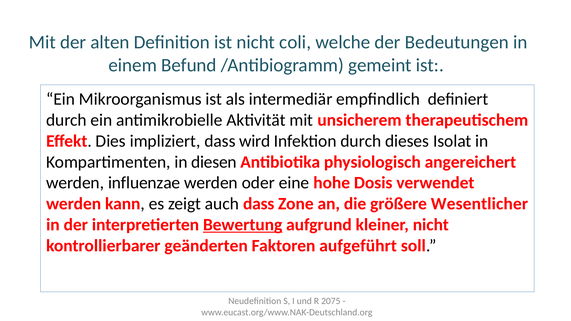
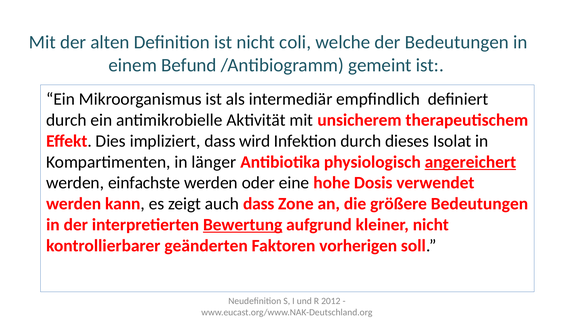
diesen: diesen -> länger
angereichert underline: none -> present
influenzae: influenzae -> einfachste
größere Wesentlicher: Wesentlicher -> Bedeutungen
aufgeführt: aufgeführt -> vorherigen
2075: 2075 -> 2012
